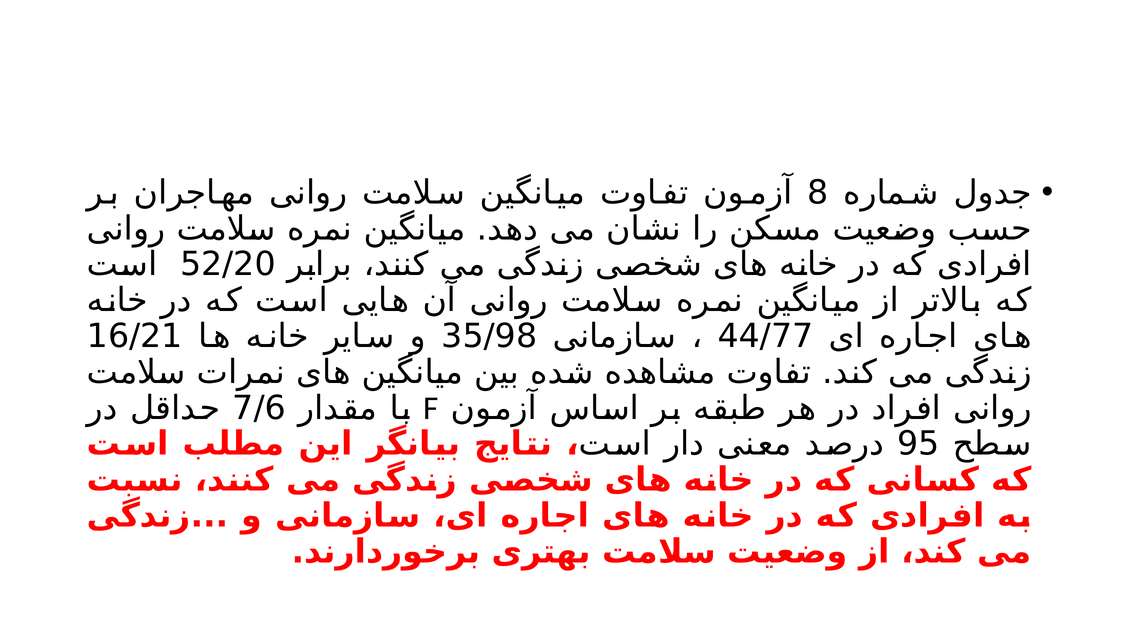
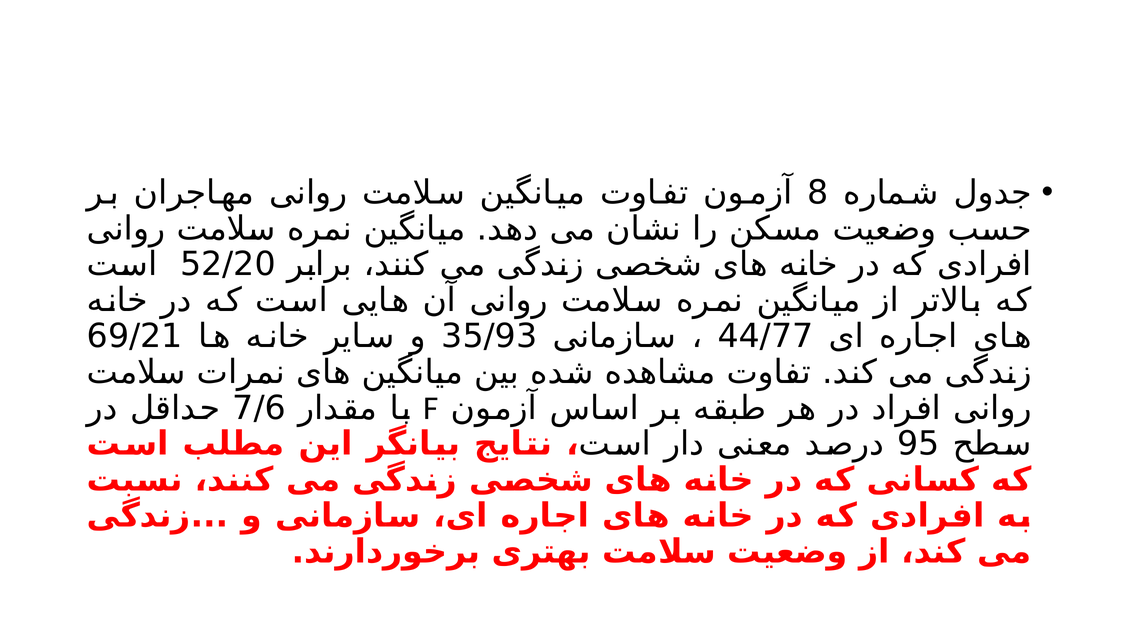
16/21: 16/21 -> 69/21
35/98: 35/98 -> 35/93
